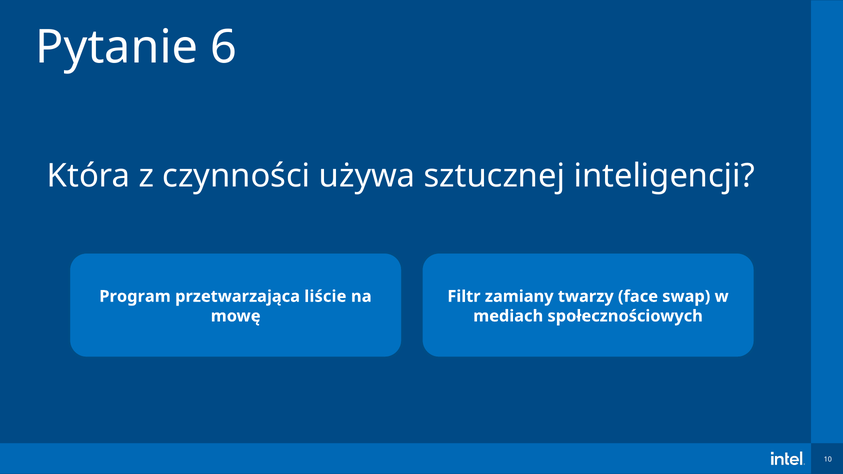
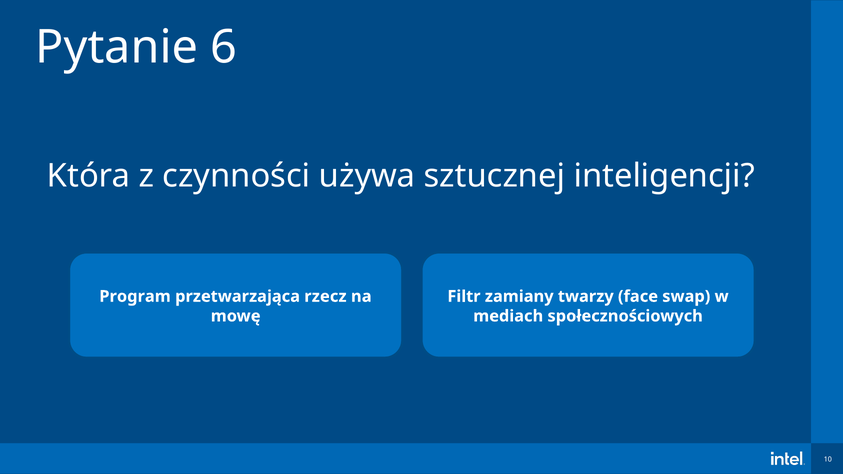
liście: liście -> rzecz
